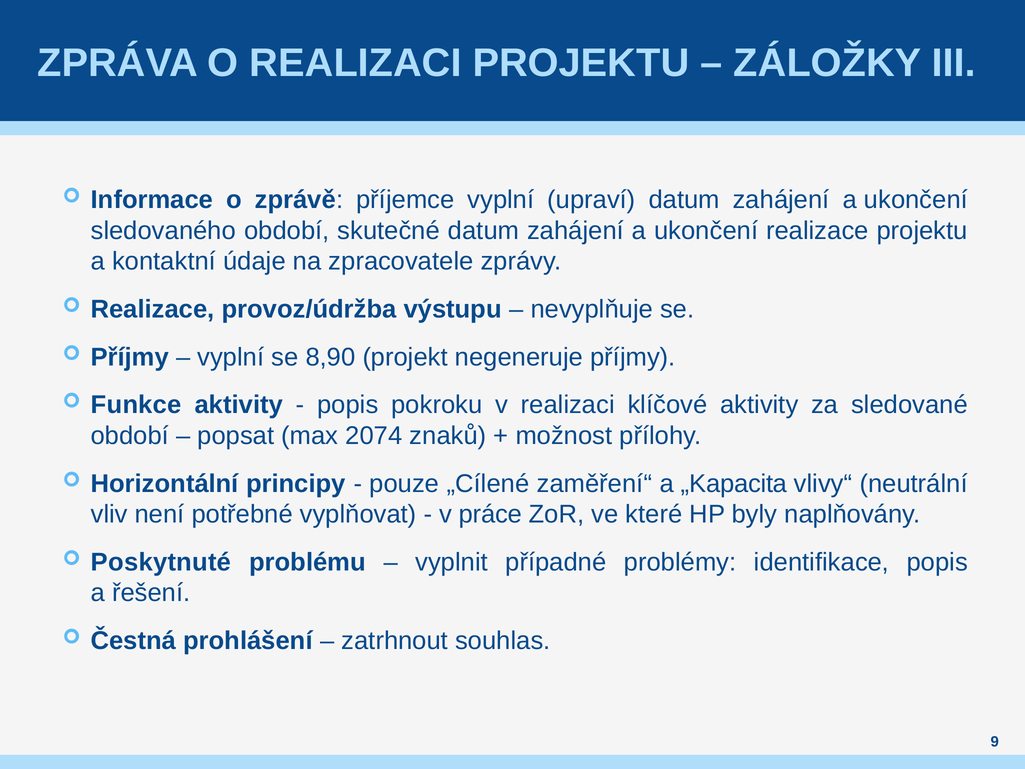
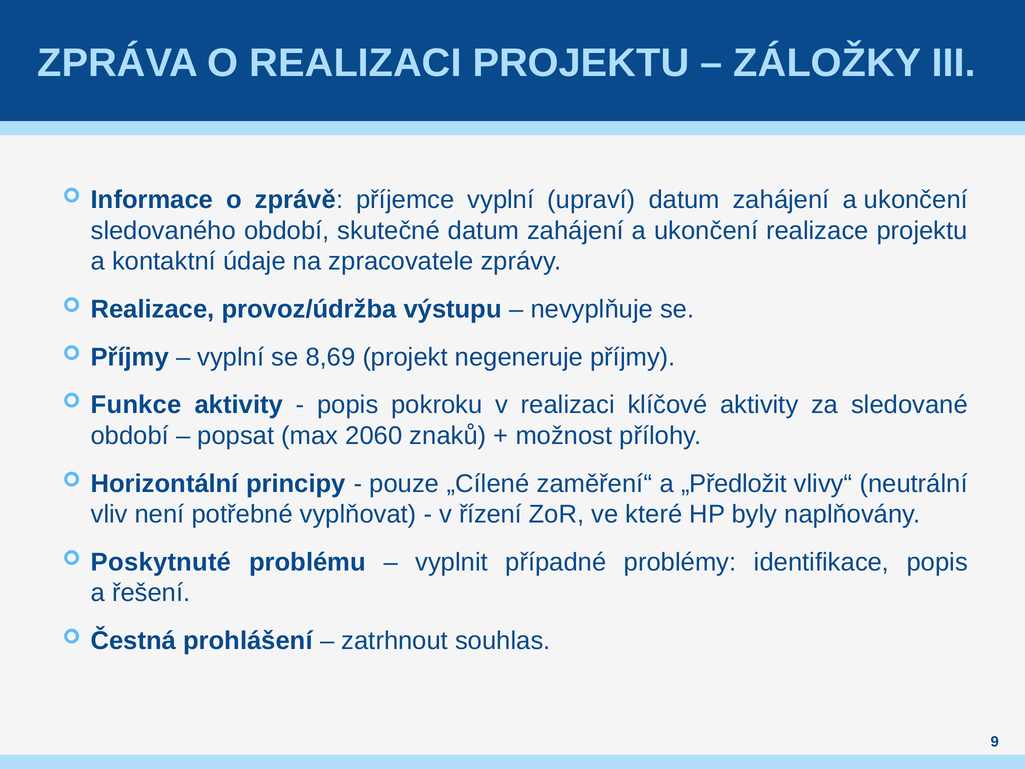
8,90: 8,90 -> 8,69
2074: 2074 -> 2060
„Kapacita: „Kapacita -> „Předložit
práce: práce -> řízení
